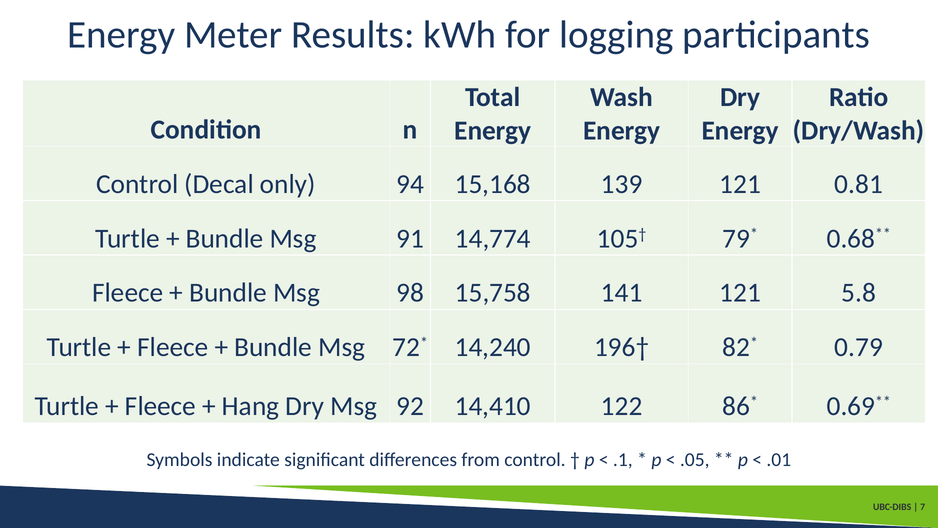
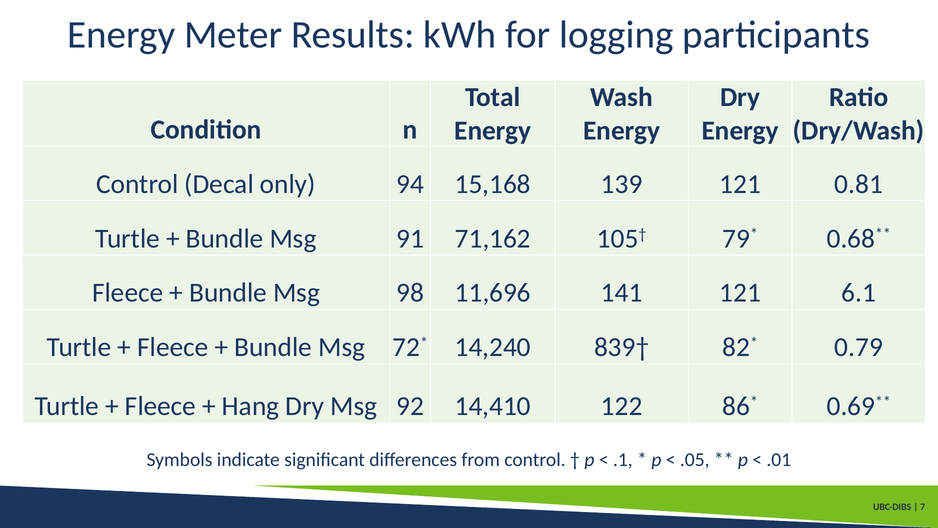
14,774: 14,774 -> 71,162
15,758: 15,758 -> 11,696
5.8: 5.8 -> 6.1
196†: 196† -> 839†
